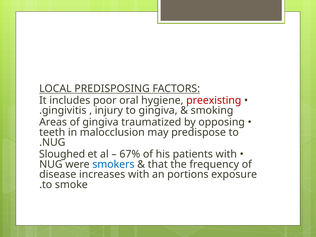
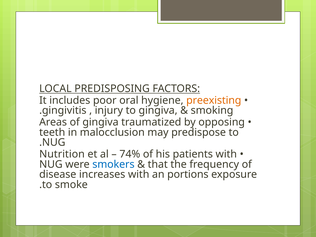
preexisting colour: red -> orange
Sloughed: Sloughed -> Nutrition
67%: 67% -> 74%
